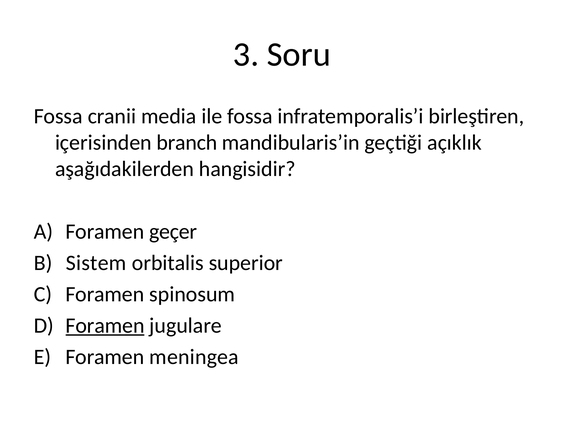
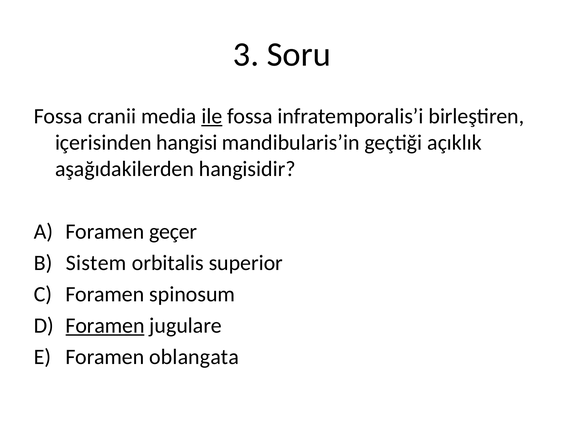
ile underline: none -> present
branch: branch -> hangisi
meningea: meningea -> oblangata
